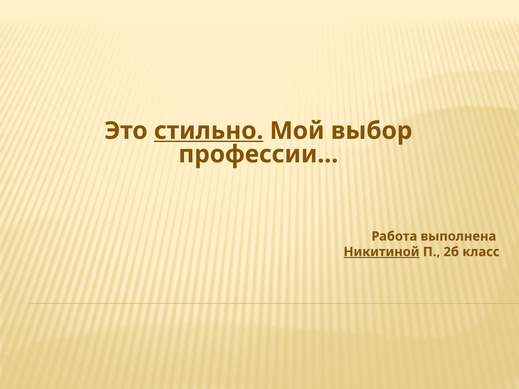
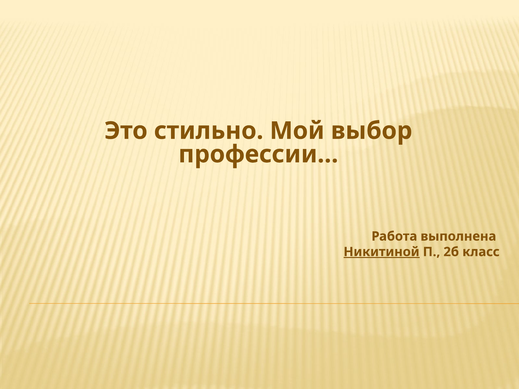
стильно underline: present -> none
